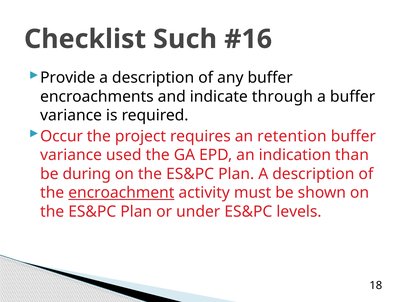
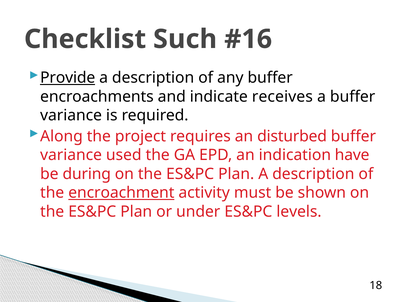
Provide underline: none -> present
through: through -> receives
Occur: Occur -> Along
retention: retention -> disturbed
than: than -> have
